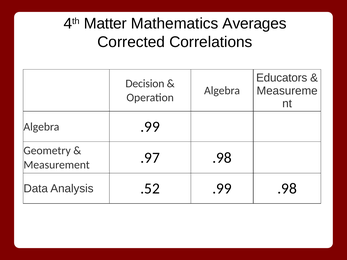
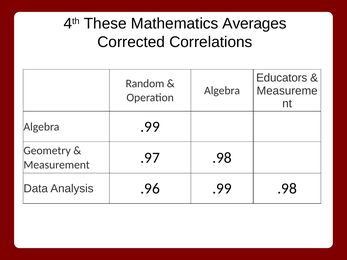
Matter: Matter -> These
Decision: Decision -> Random
.52: .52 -> .96
